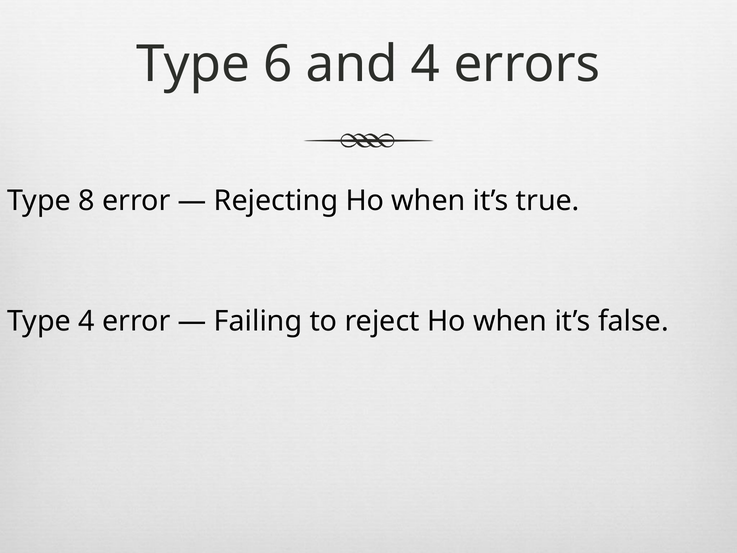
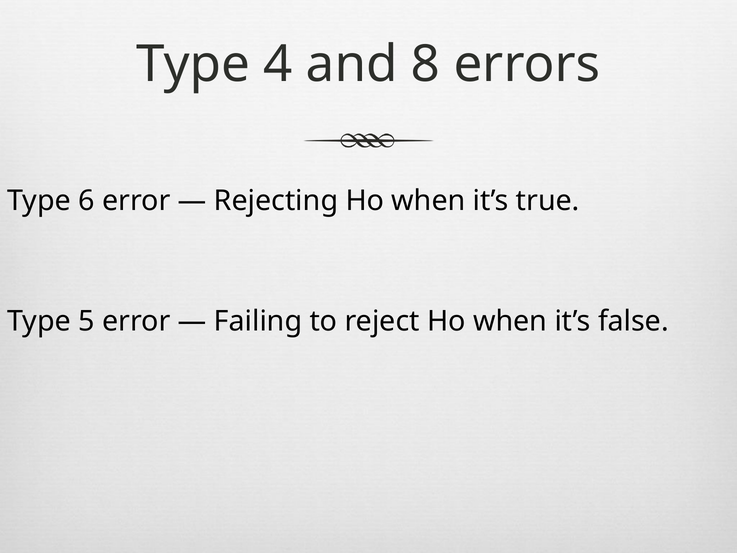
6: 6 -> 4
and 4: 4 -> 8
8: 8 -> 6
Type 4: 4 -> 5
